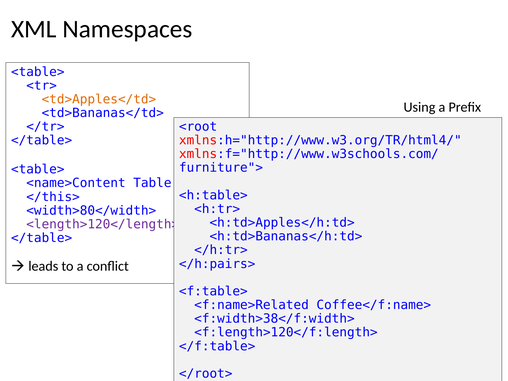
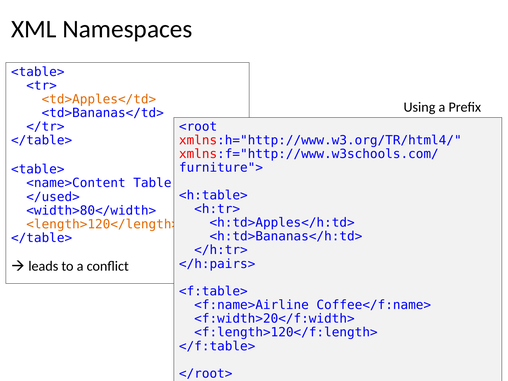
</this>: </this> -> </used>
<length>120</length> colour: purple -> orange
<f:name>Related: <f:name>Related -> <f:name>Airline
<f:width>38</f:width>: <f:width>38</f:width> -> <f:width>20</f:width>
